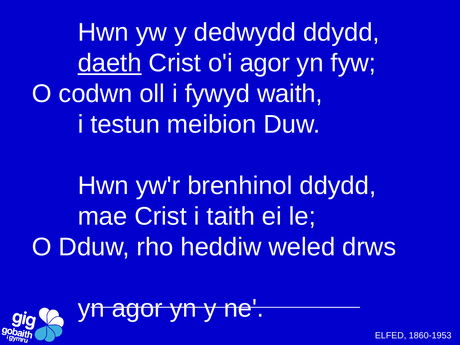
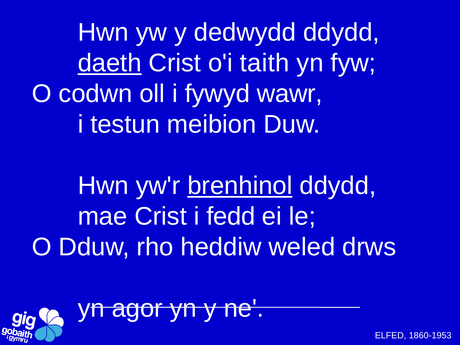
o'i agor: agor -> taith
waith: waith -> wawr
brenhinol underline: none -> present
taith: taith -> fedd
